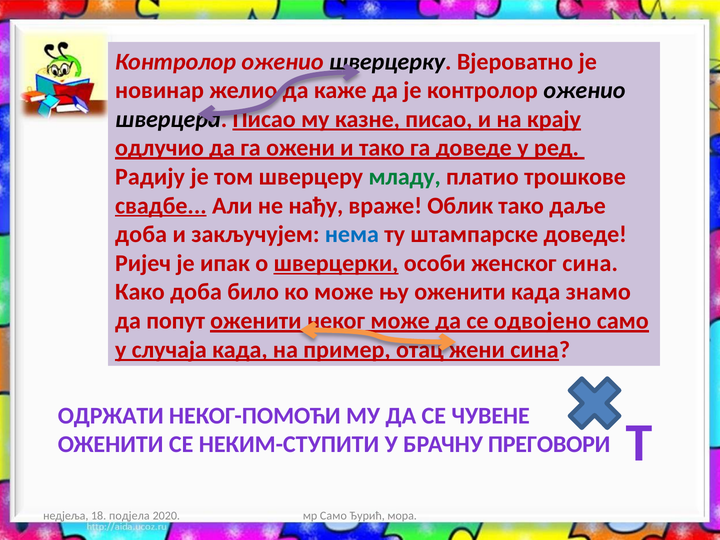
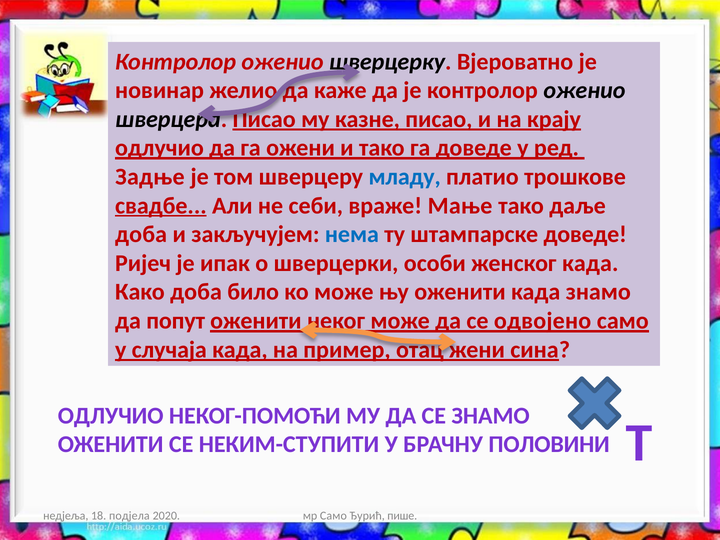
Радију: Радију -> Задње
младу colour: green -> blue
нађу: нађу -> себи
Облик: Облик -> Мање
шверцерки underline: present -> none
женског сина: сина -> када
ОДРЖАТИ at (111, 416): ОДРЖАТИ -> ОДЛУЧИО
СЕ ЧУВЕНЕ: ЧУВЕНЕ -> ЗНАМО
ПРЕГОВОРИ: ПРЕГОВОРИ -> ПОЛОВИНИ
мора: мора -> пише
